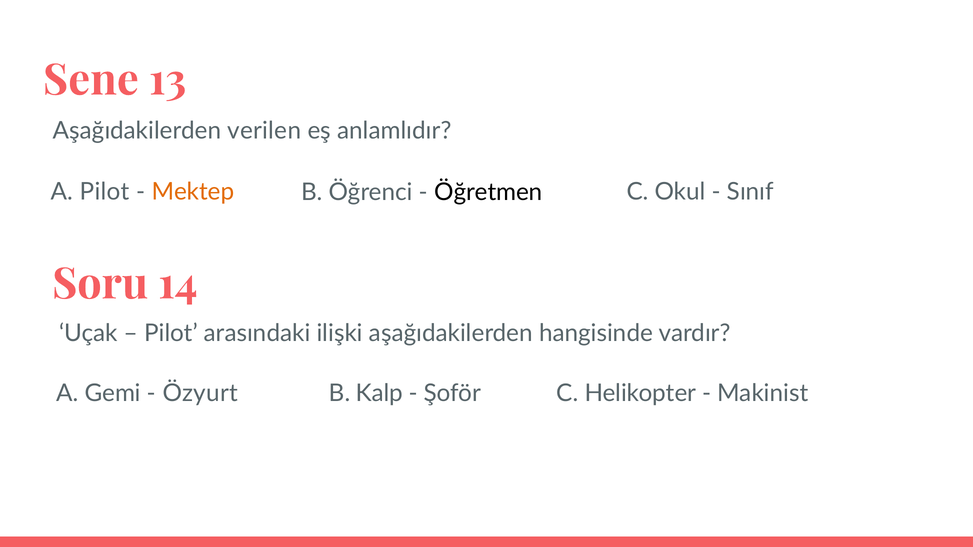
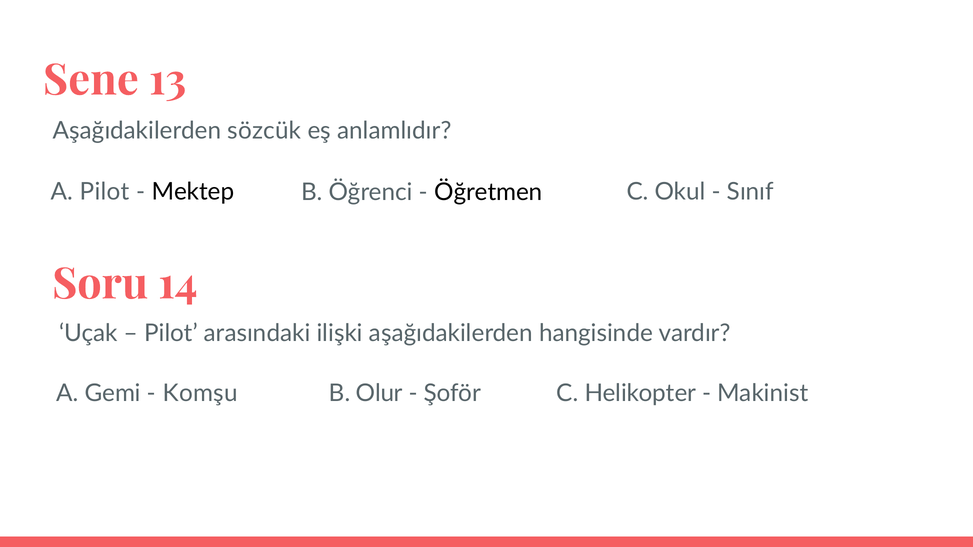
verilen: verilen -> sözcük
Mektep colour: orange -> black
Özyurt: Özyurt -> Komşu
Kalp: Kalp -> Olur
